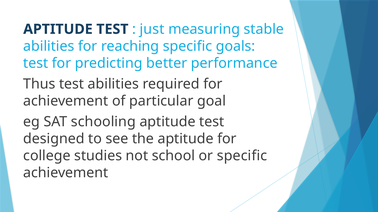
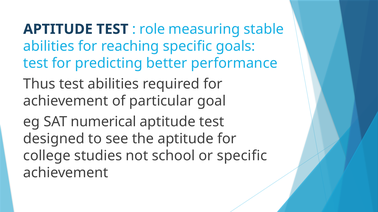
just: just -> role
schooling: schooling -> numerical
